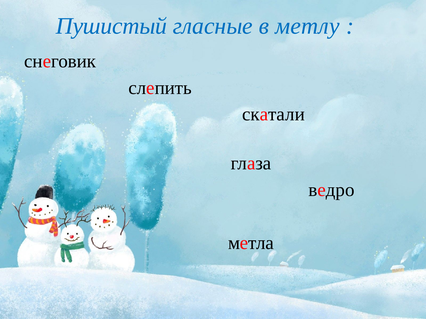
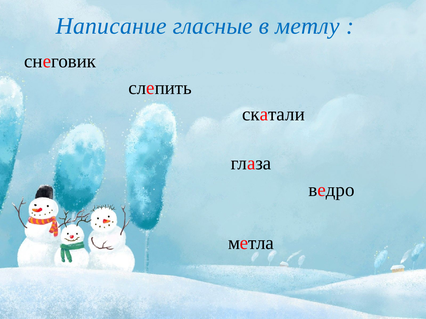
Пушистый: Пушистый -> Написание
